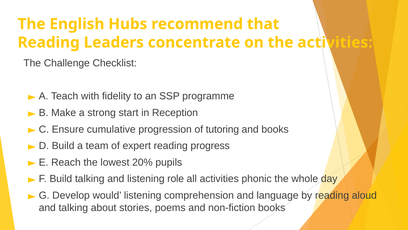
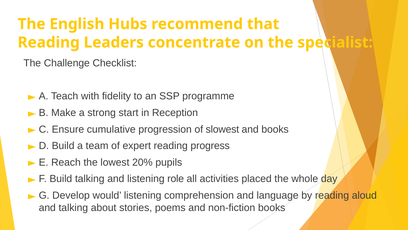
the activities: activities -> specialist
tutoring: tutoring -> slowest
phonic: phonic -> placed
